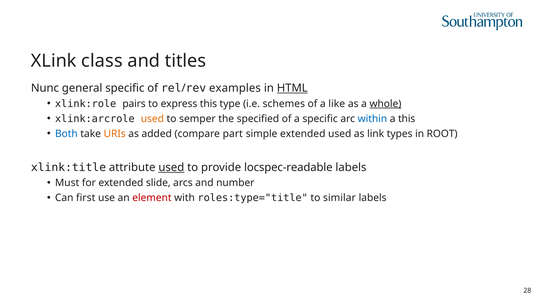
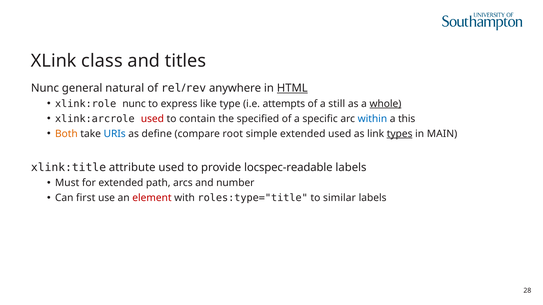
general specific: specific -> natural
examples: examples -> anywhere
xlink:role pairs: pairs -> nunc
express this: this -> like
schemes: schemes -> attempts
like: like -> still
used at (152, 119) colour: orange -> red
semper: semper -> contain
Both colour: blue -> orange
URIs colour: orange -> blue
added: added -> define
part: part -> root
types underline: none -> present
ROOT: ROOT -> MAIN
used at (171, 168) underline: present -> none
slide: slide -> path
